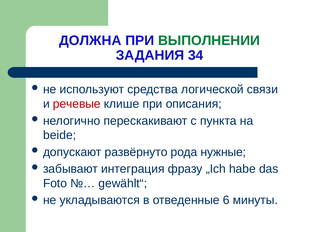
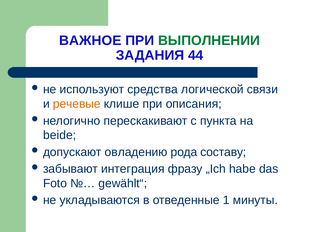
ДОЛЖНА: ДОЛЖНА -> ВАЖНОЕ
34: 34 -> 44
речевые colour: red -> orange
развёрнуто: развёрнуто -> овладению
нужные: нужные -> составу
6: 6 -> 1
